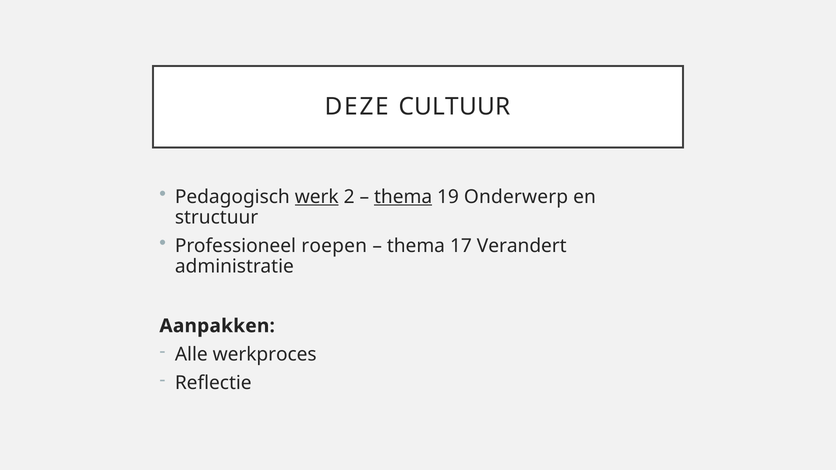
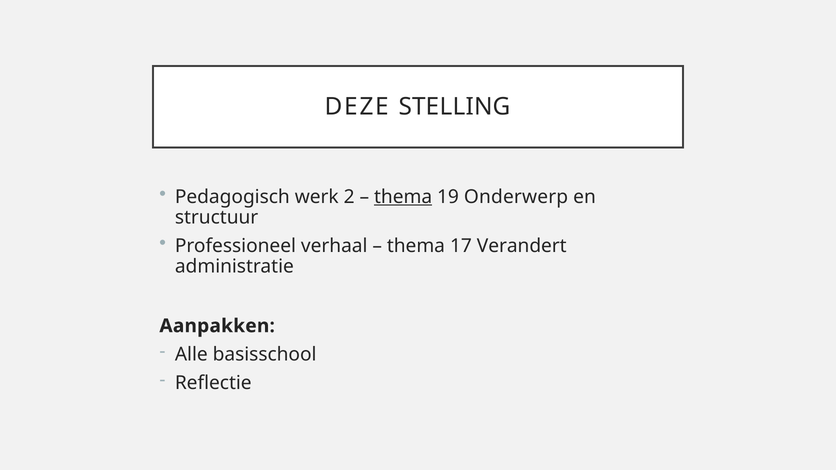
CULTUUR: CULTUUR -> STELLING
werk underline: present -> none
roepen: roepen -> verhaal
werkproces: werkproces -> basisschool
